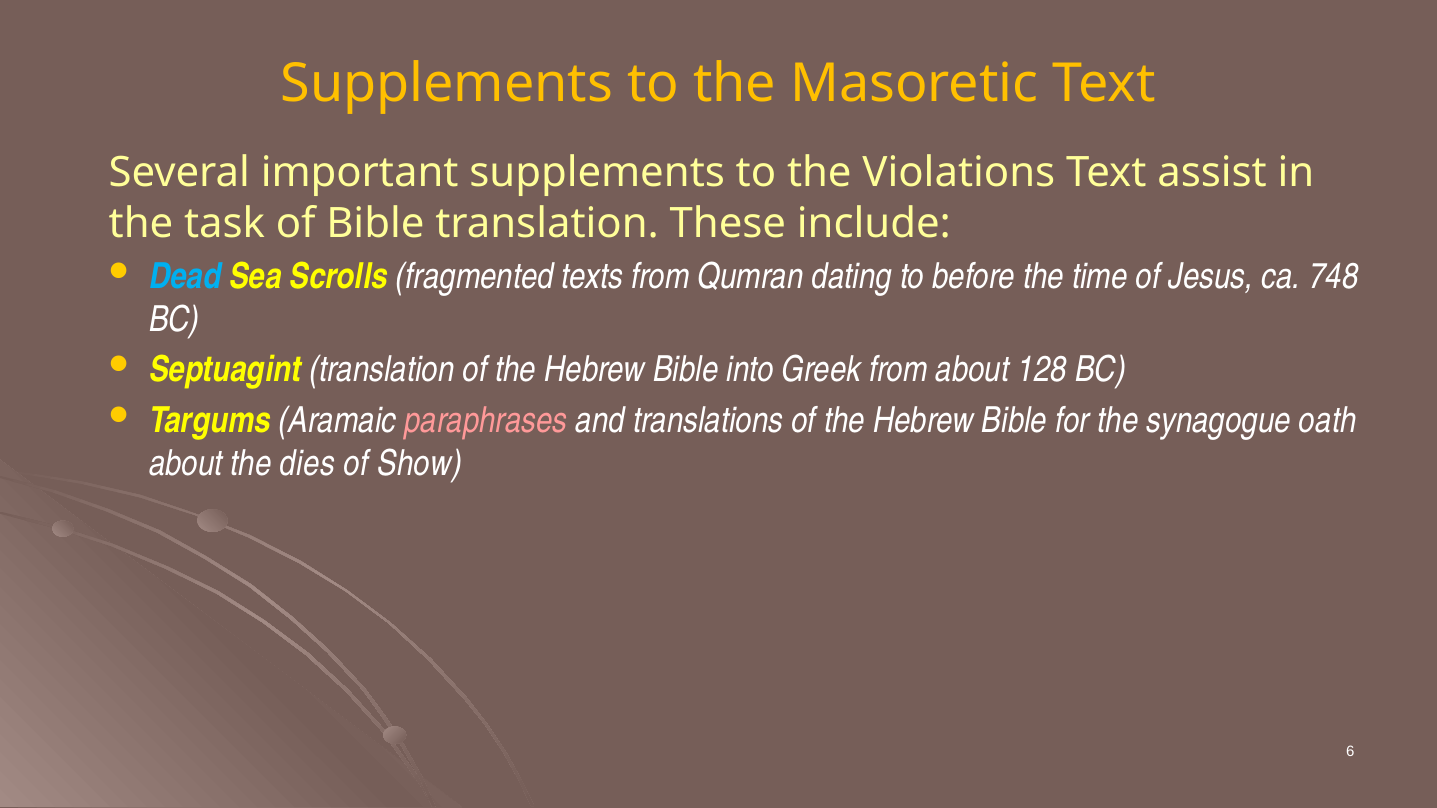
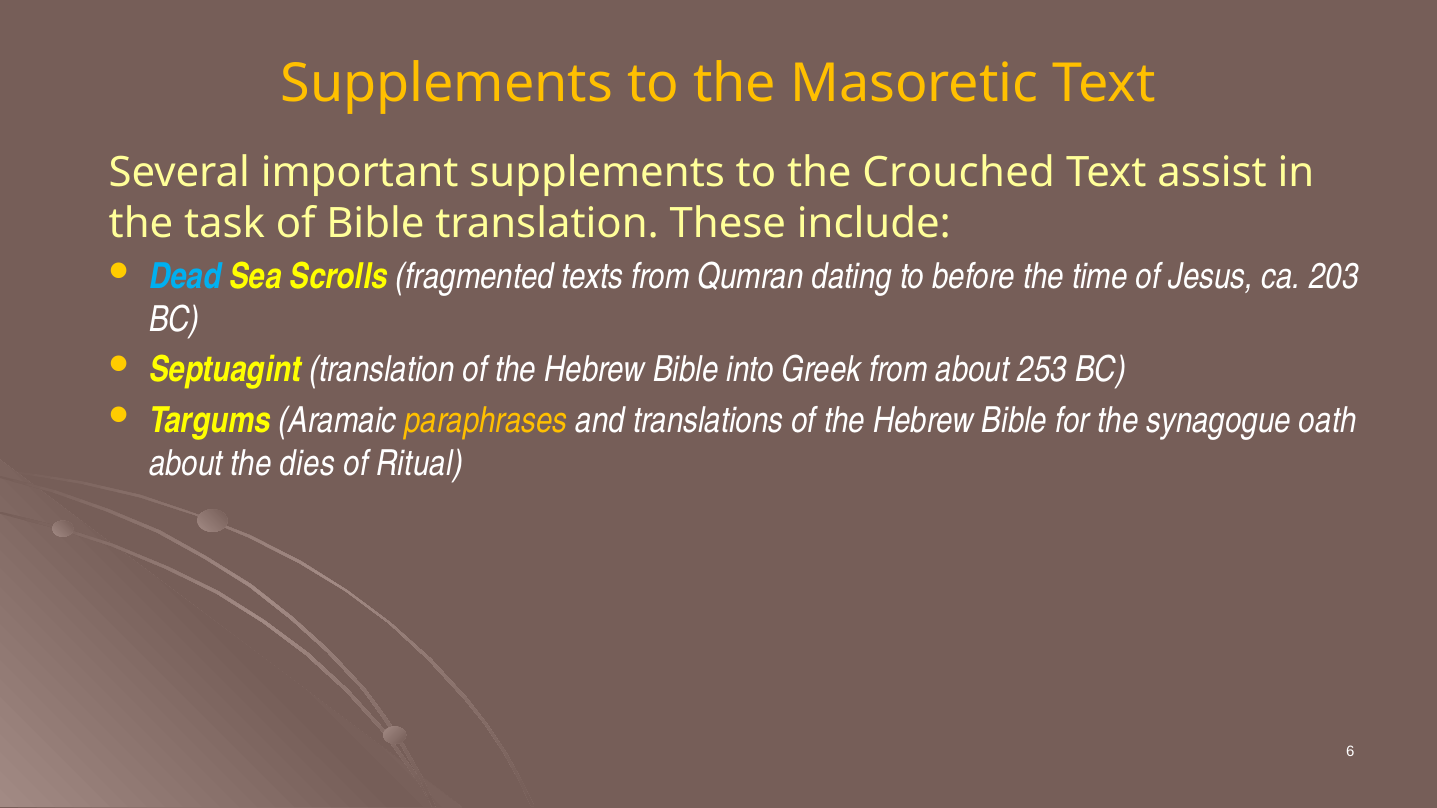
Violations: Violations -> Crouched
748: 748 -> 203
128: 128 -> 253
paraphrases colour: pink -> yellow
Show: Show -> Ritual
